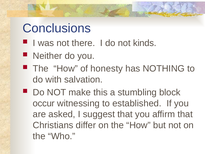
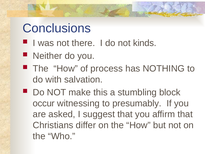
honesty: honesty -> process
established: established -> presumably
